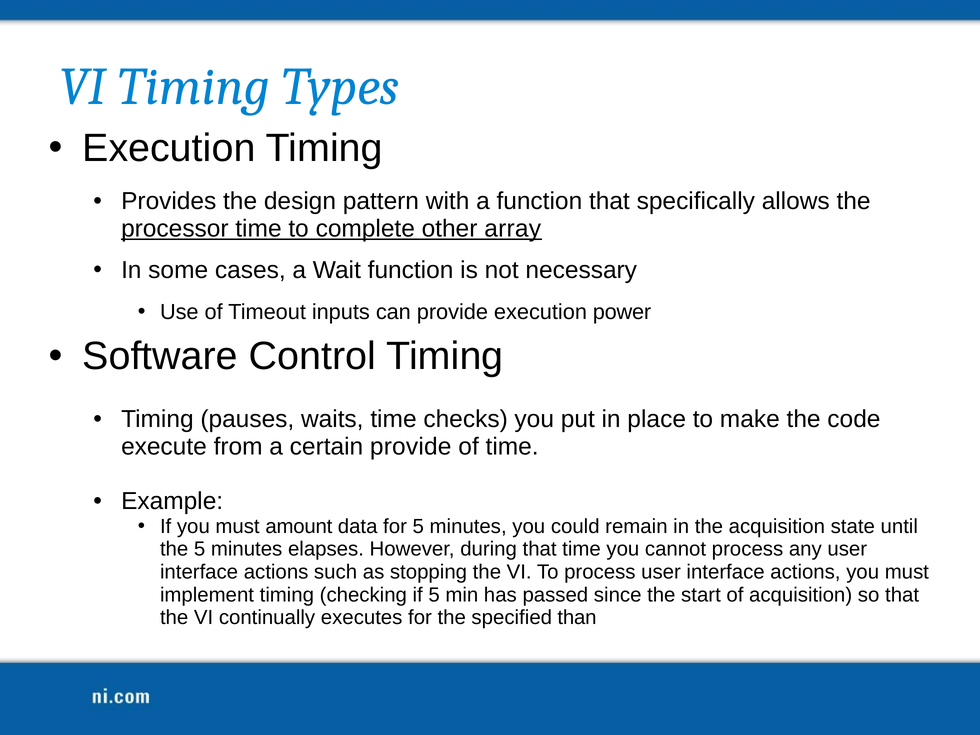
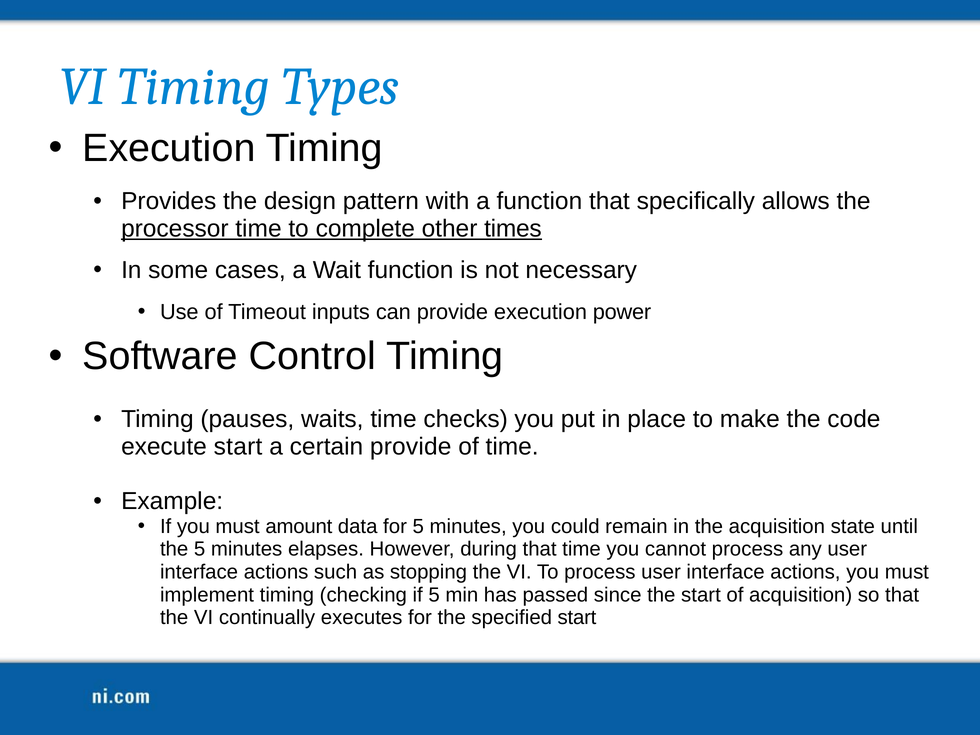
array: array -> times
execute from: from -> start
specified than: than -> start
